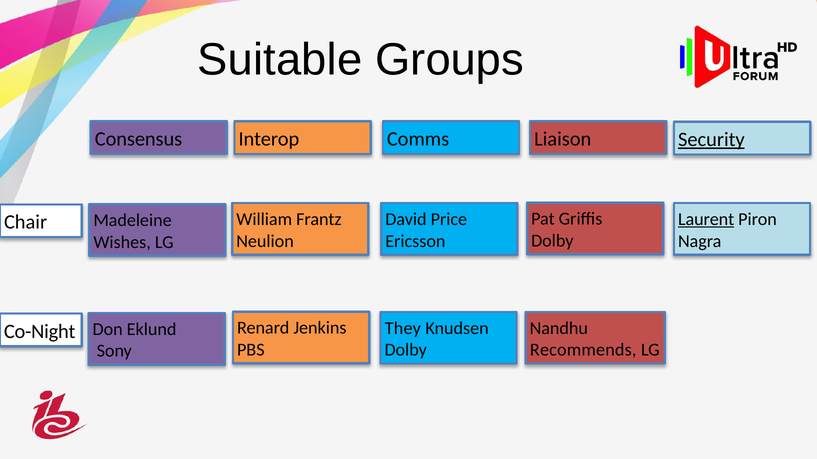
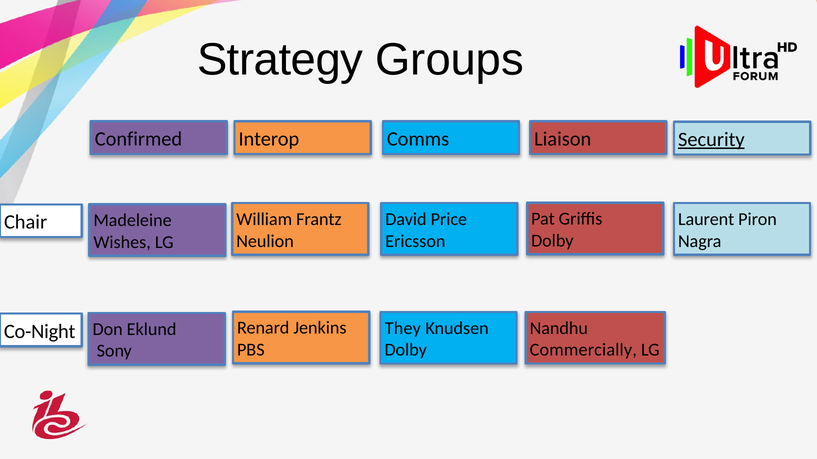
Suitable: Suitable -> Strategy
Consensus: Consensus -> Confirmed
Laurent underline: present -> none
Recommends: Recommends -> Commercially
